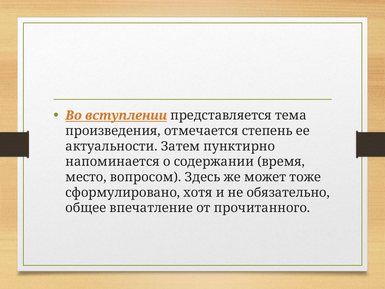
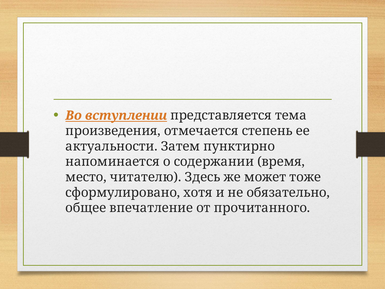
вопросом: вопросом -> читателю
